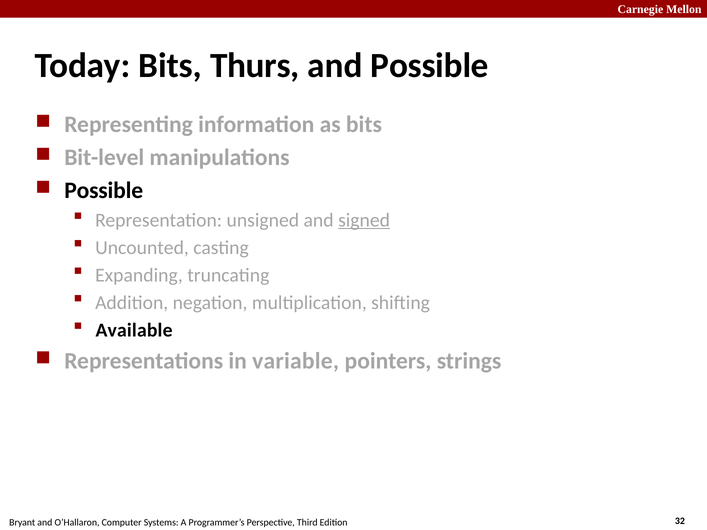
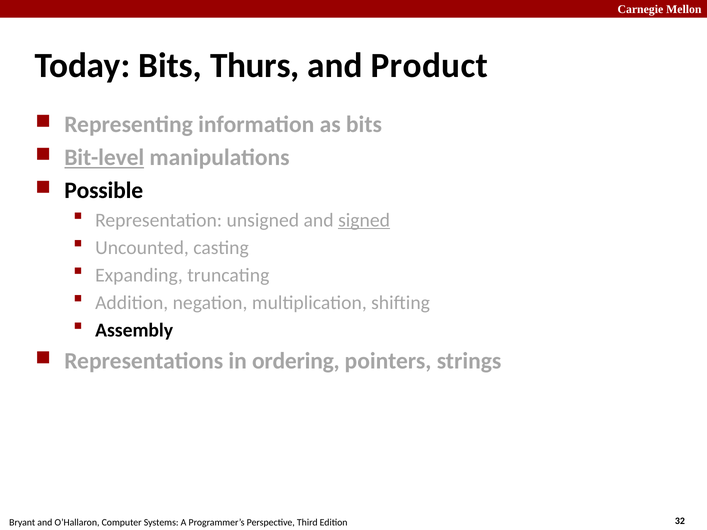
and Possible: Possible -> Product
Bit-level underline: none -> present
Available: Available -> Assembly
variable: variable -> ordering
